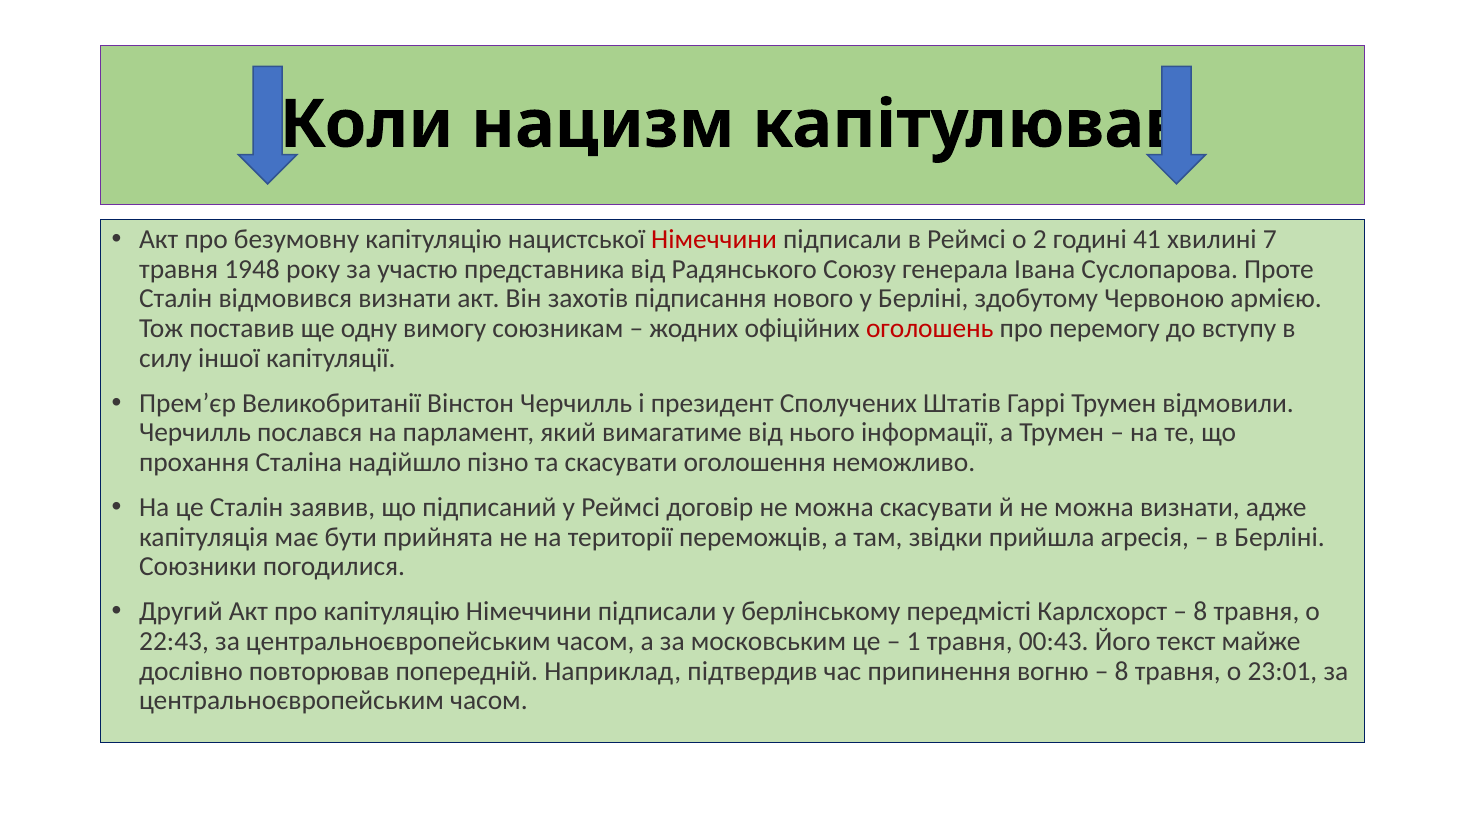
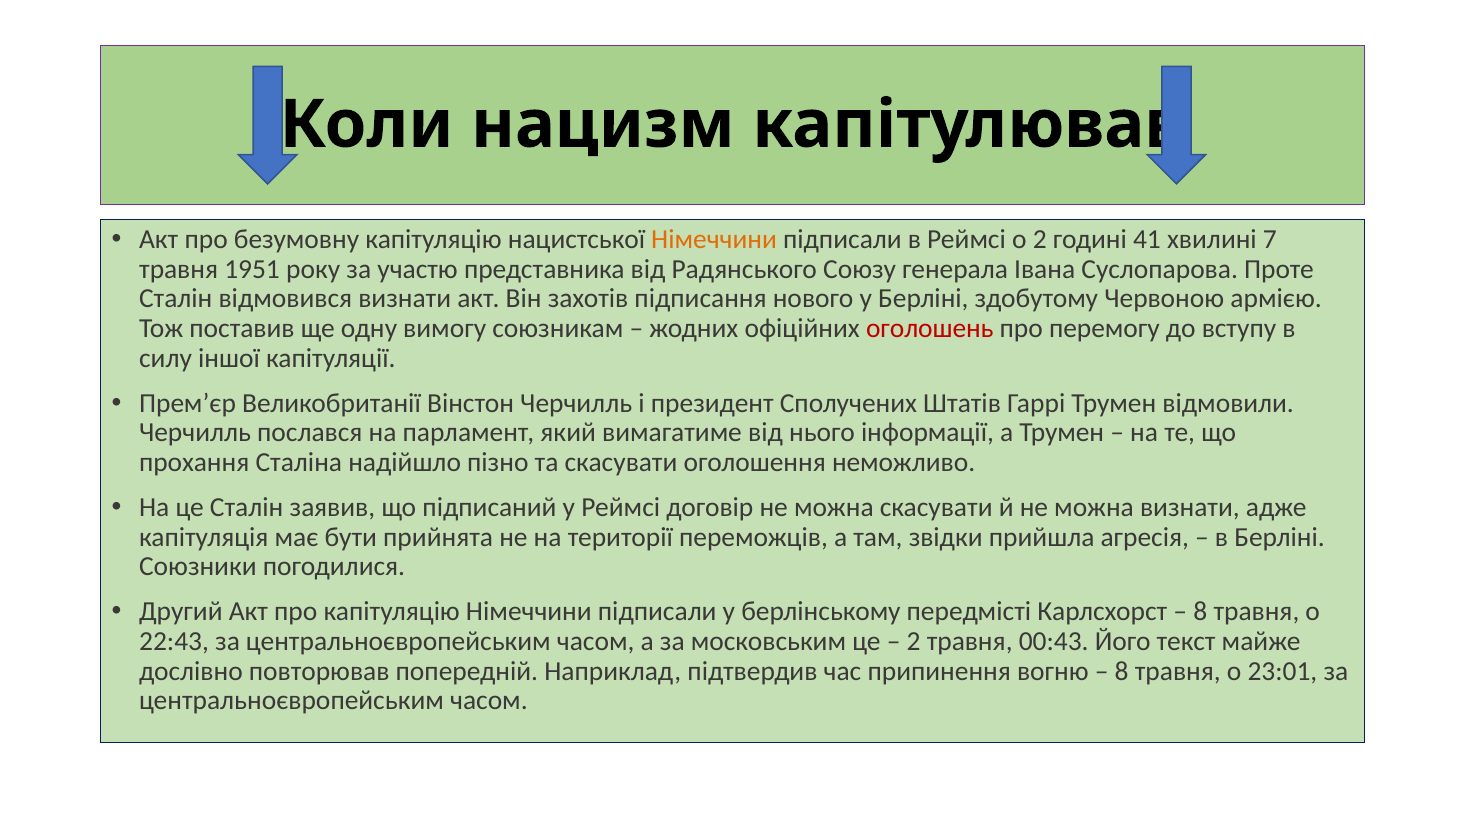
Німеччини at (714, 240) colour: red -> orange
1948: 1948 -> 1951
1 at (914, 641): 1 -> 2
